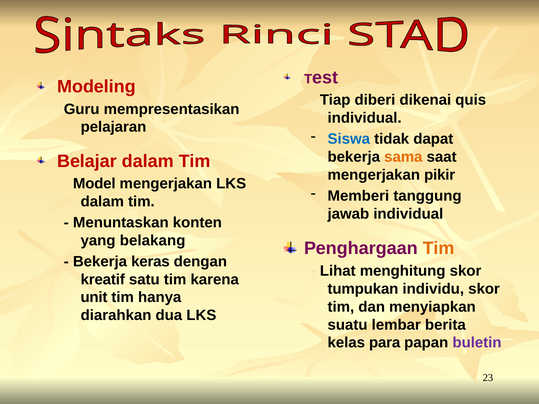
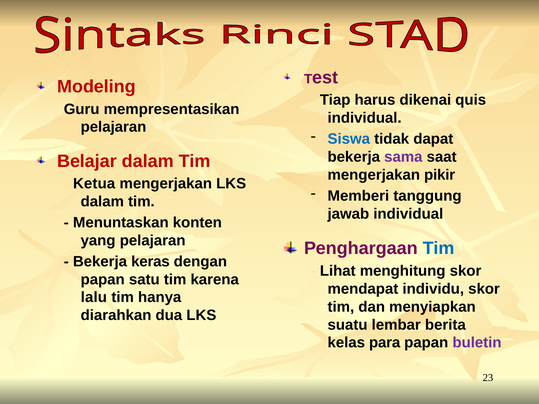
diberi: diberi -> harus
sama colour: orange -> purple
Model: Model -> Ketua
yang belakang: belakang -> pelajaran
Tim at (439, 248) colour: orange -> blue
kreatif at (103, 280): kreatif -> papan
tumpukan: tumpukan -> mendapat
unit: unit -> lalu
